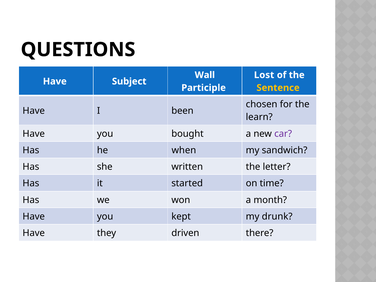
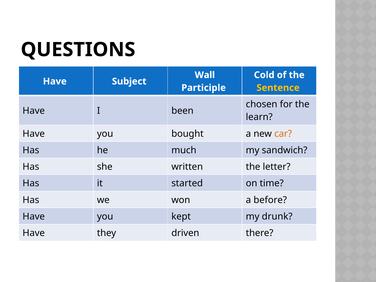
Lost: Lost -> Cold
car colour: purple -> orange
when: when -> much
month: month -> before
